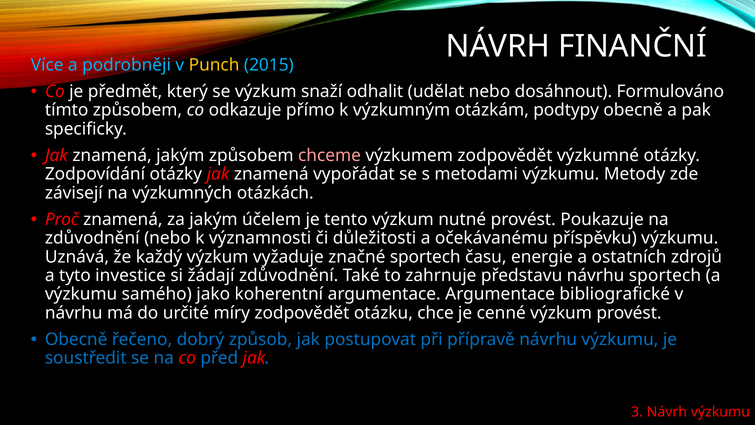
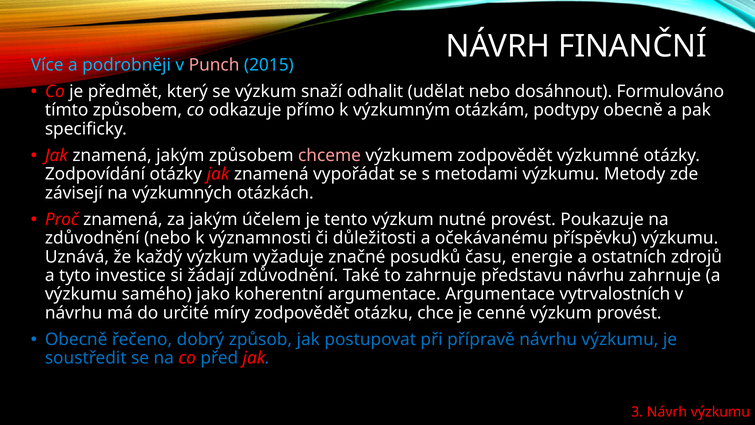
Punch colour: yellow -> pink
značné sportech: sportech -> posudků
návrhu sportech: sportech -> zahrnuje
bibliografické: bibliografické -> vytrvalostních
